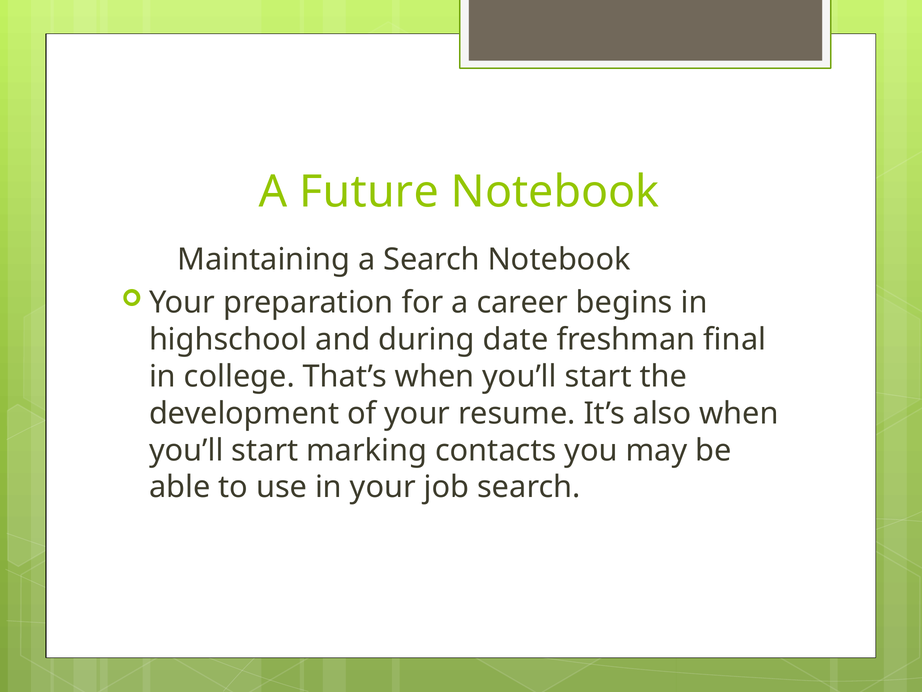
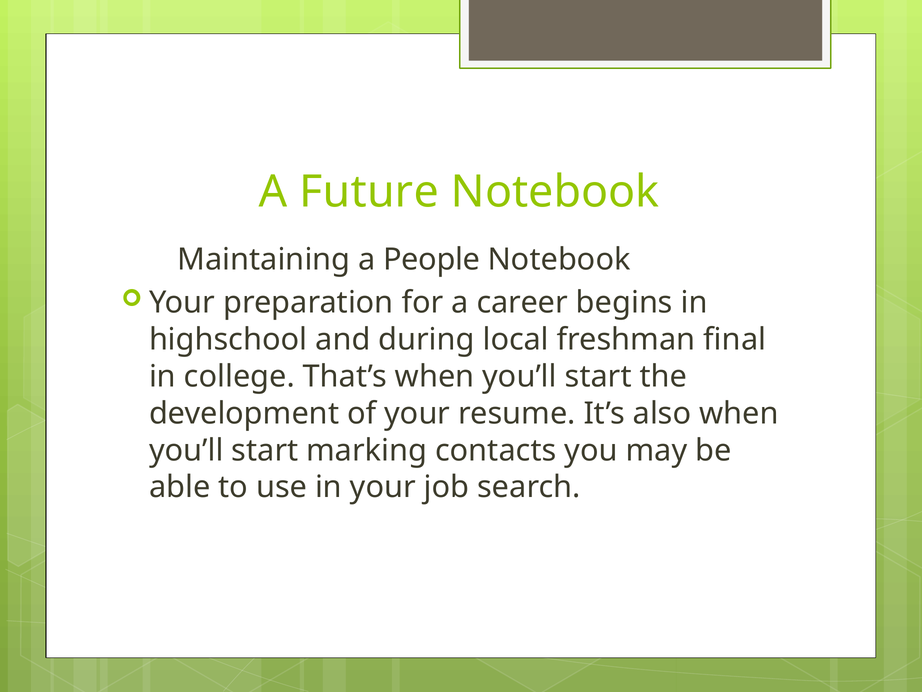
a Search: Search -> People
date: date -> local
